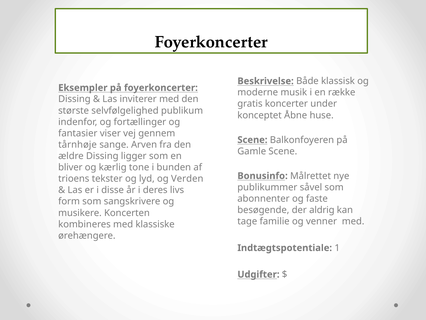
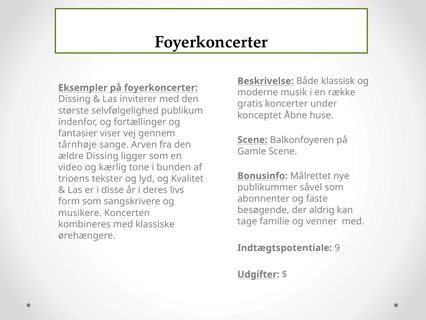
bliver: bliver -> video
Verden: Verden -> Kvalitet
1: 1 -> 9
